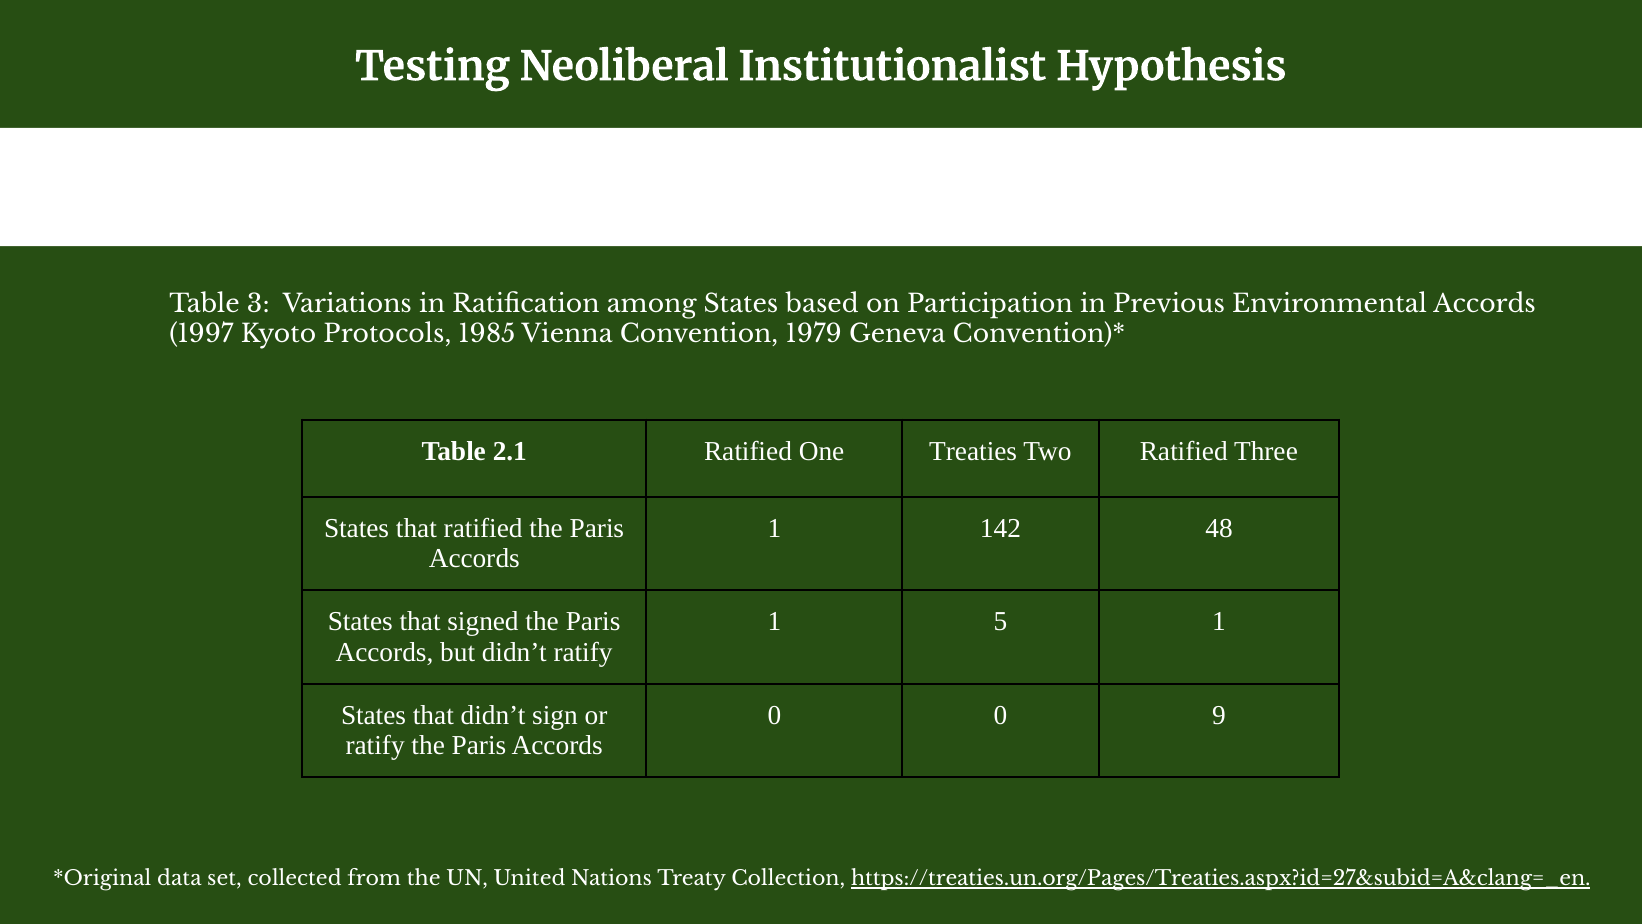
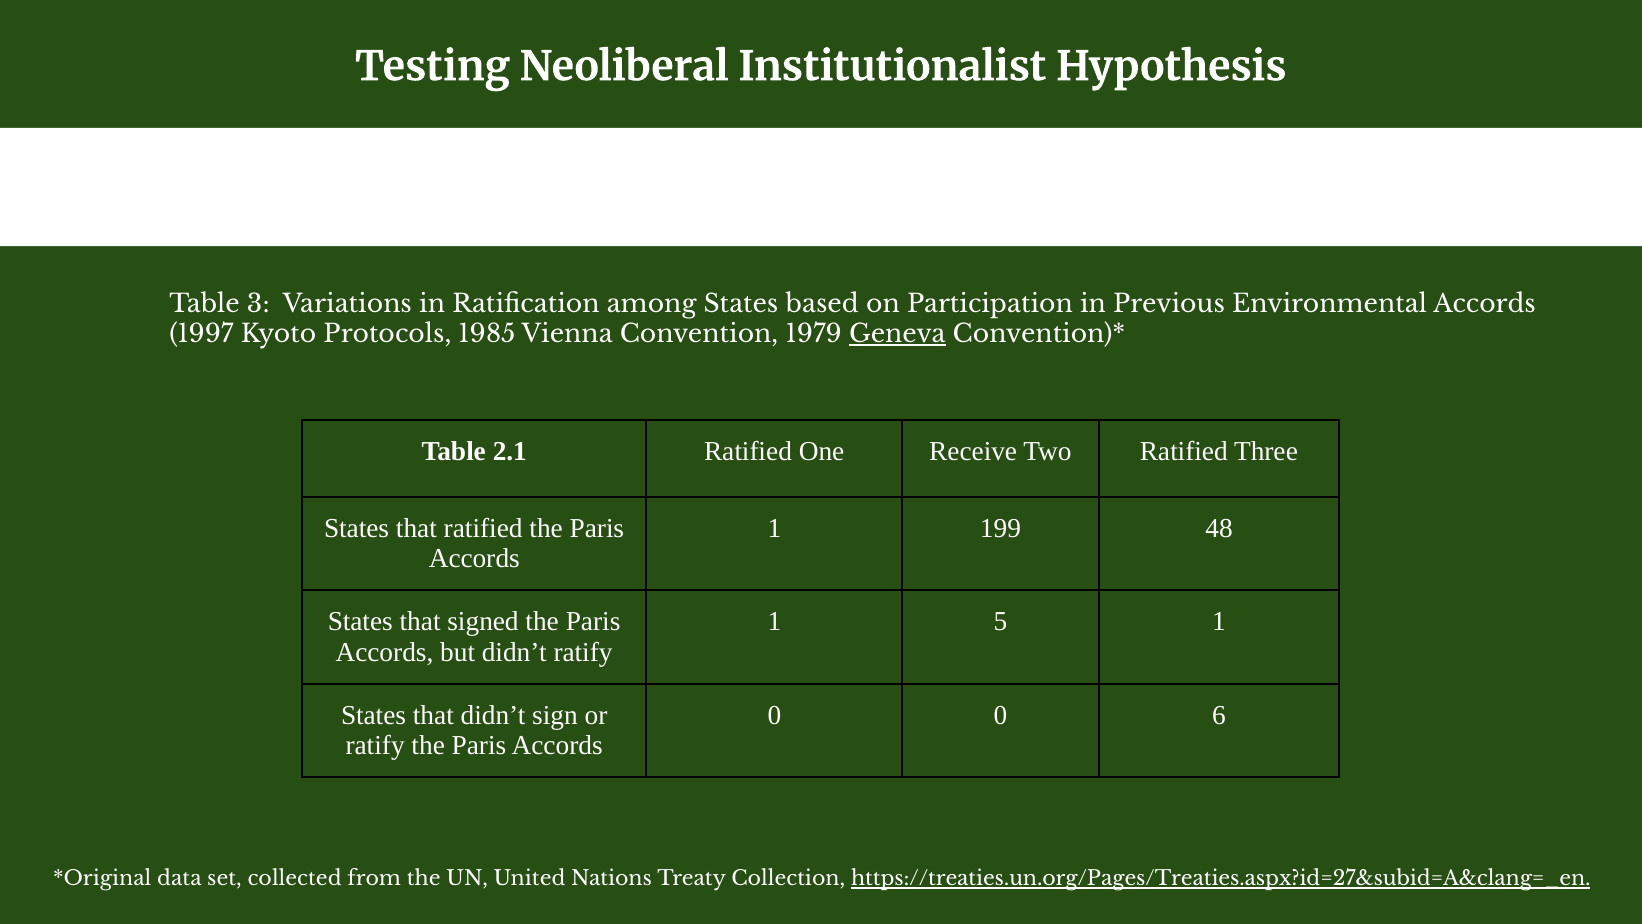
Geneva underline: none -> present
Treaties: Treaties -> Receive
142: 142 -> 199
9: 9 -> 6
